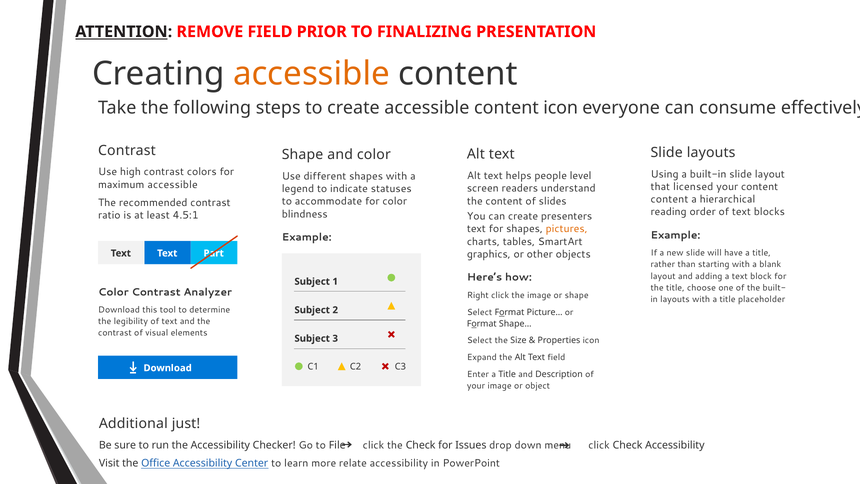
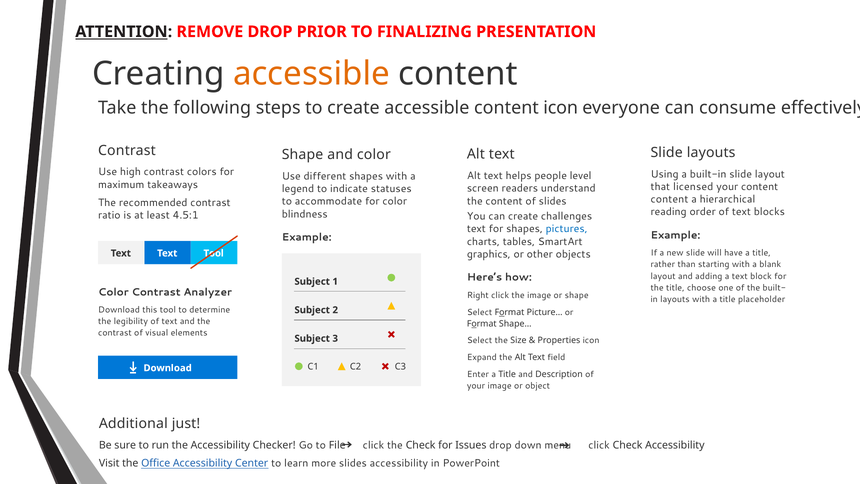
REMOVE FIELD: FIELD -> DROP
maximum accessible: accessible -> takeaways
presenters: presenters -> challenges
pictures colour: orange -> blue
Part at (214, 253): Part -> Tool
more relate: relate -> slides
